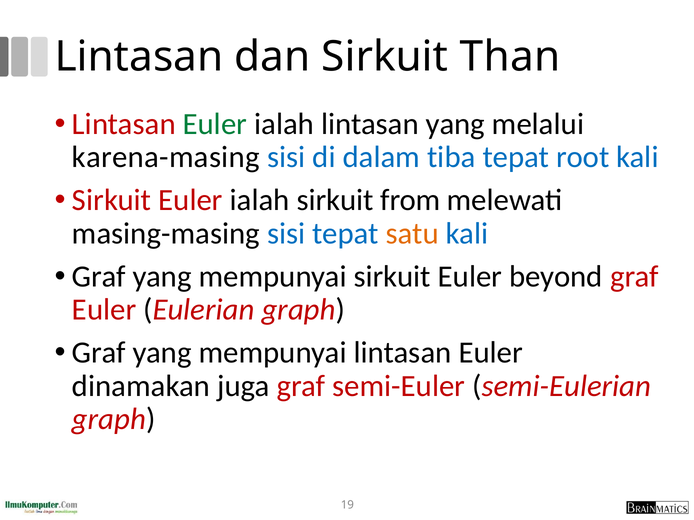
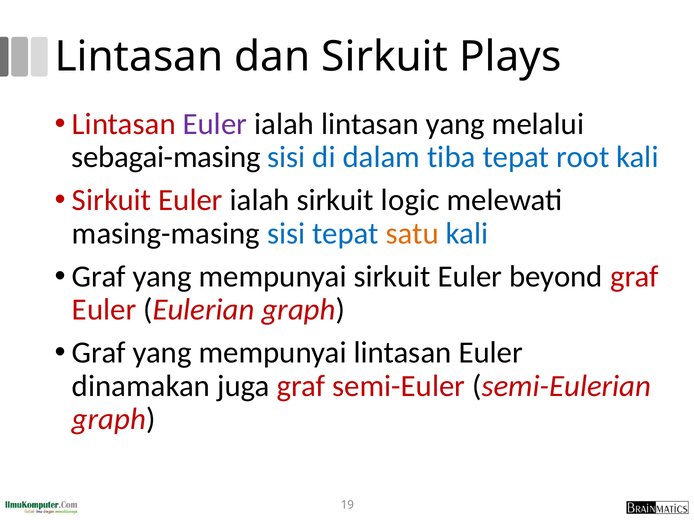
Than: Than -> Plays
Euler at (215, 124) colour: green -> purple
karena-masing: karena-masing -> sebagai-masing
from: from -> logic
